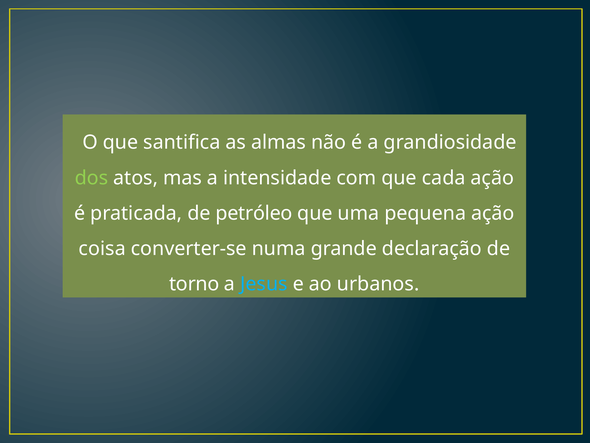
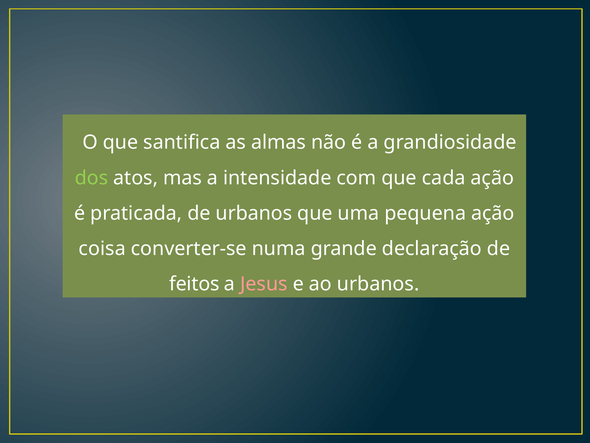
de petróleo: petróleo -> urbanos
torno: torno -> feitos
Jesus colour: light blue -> pink
